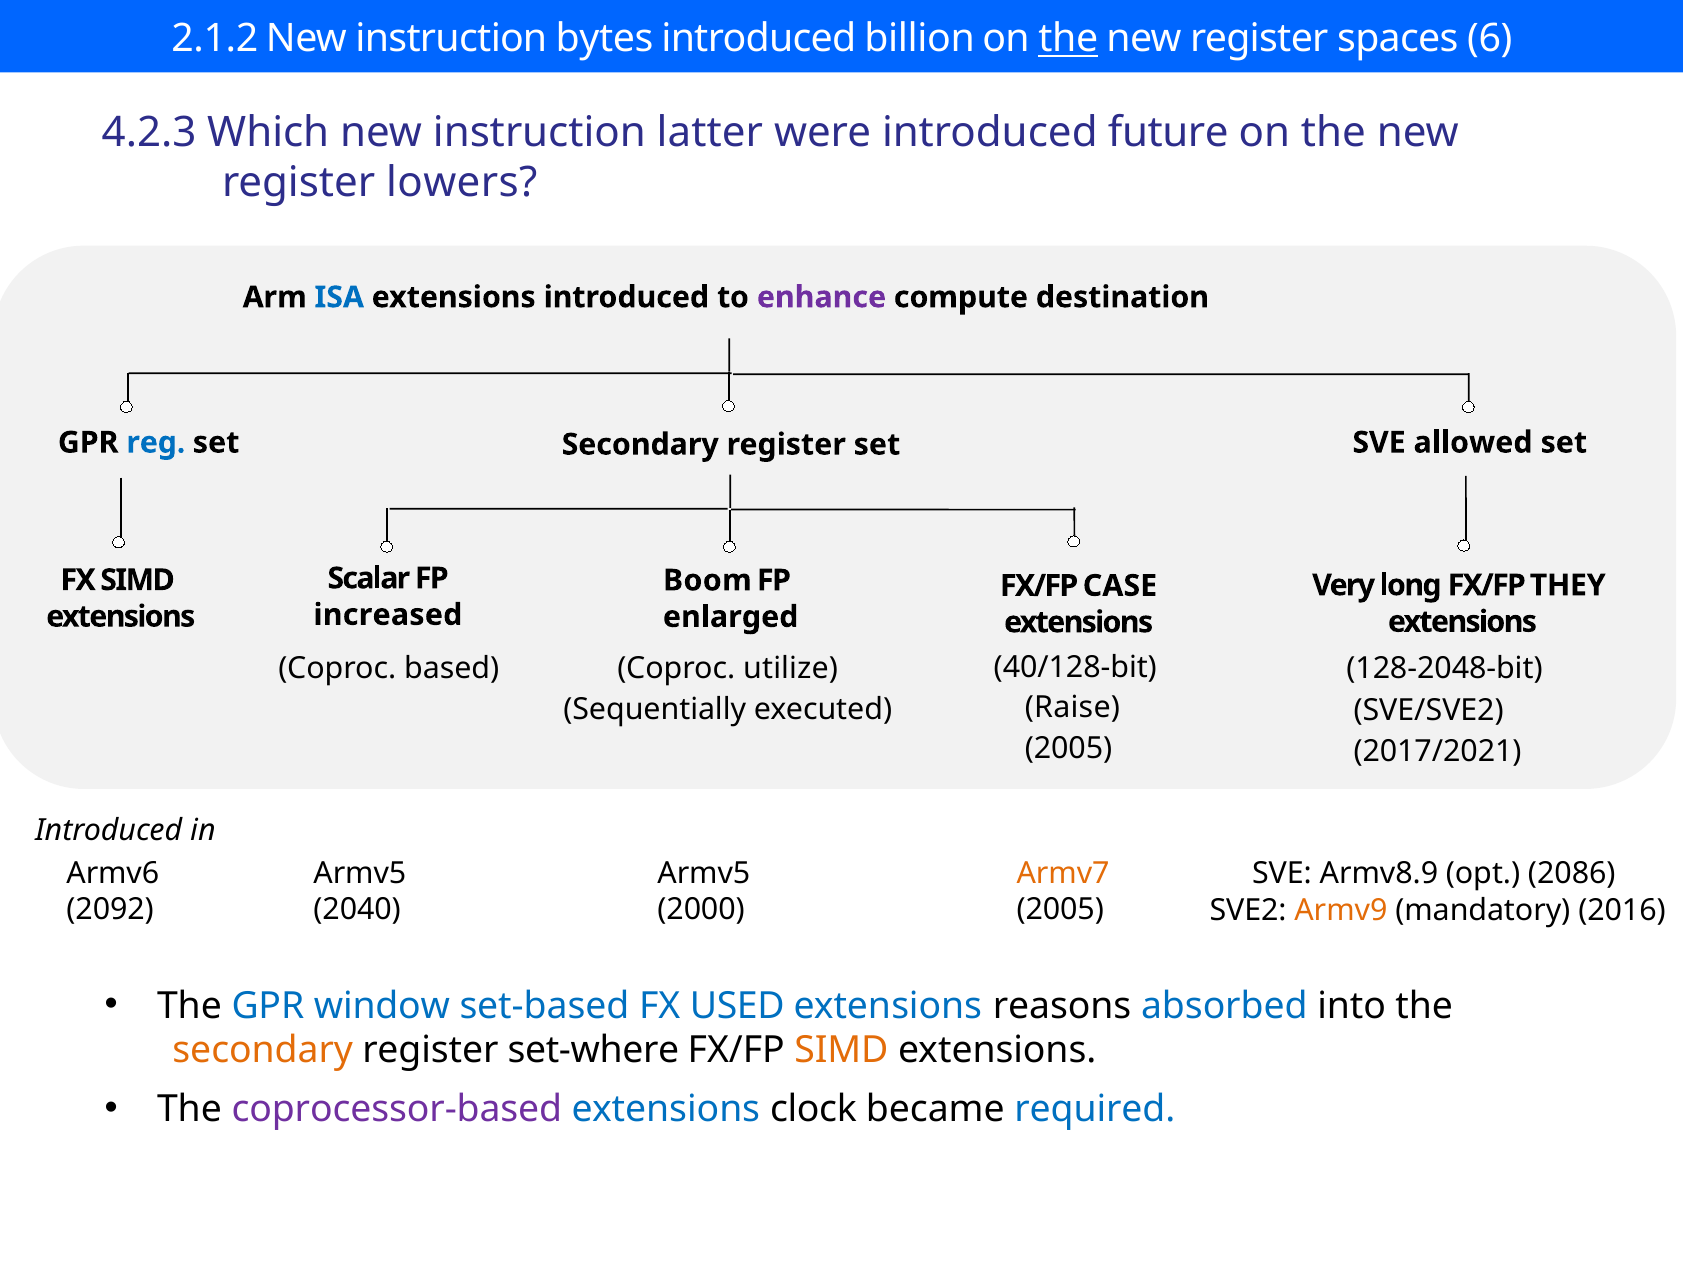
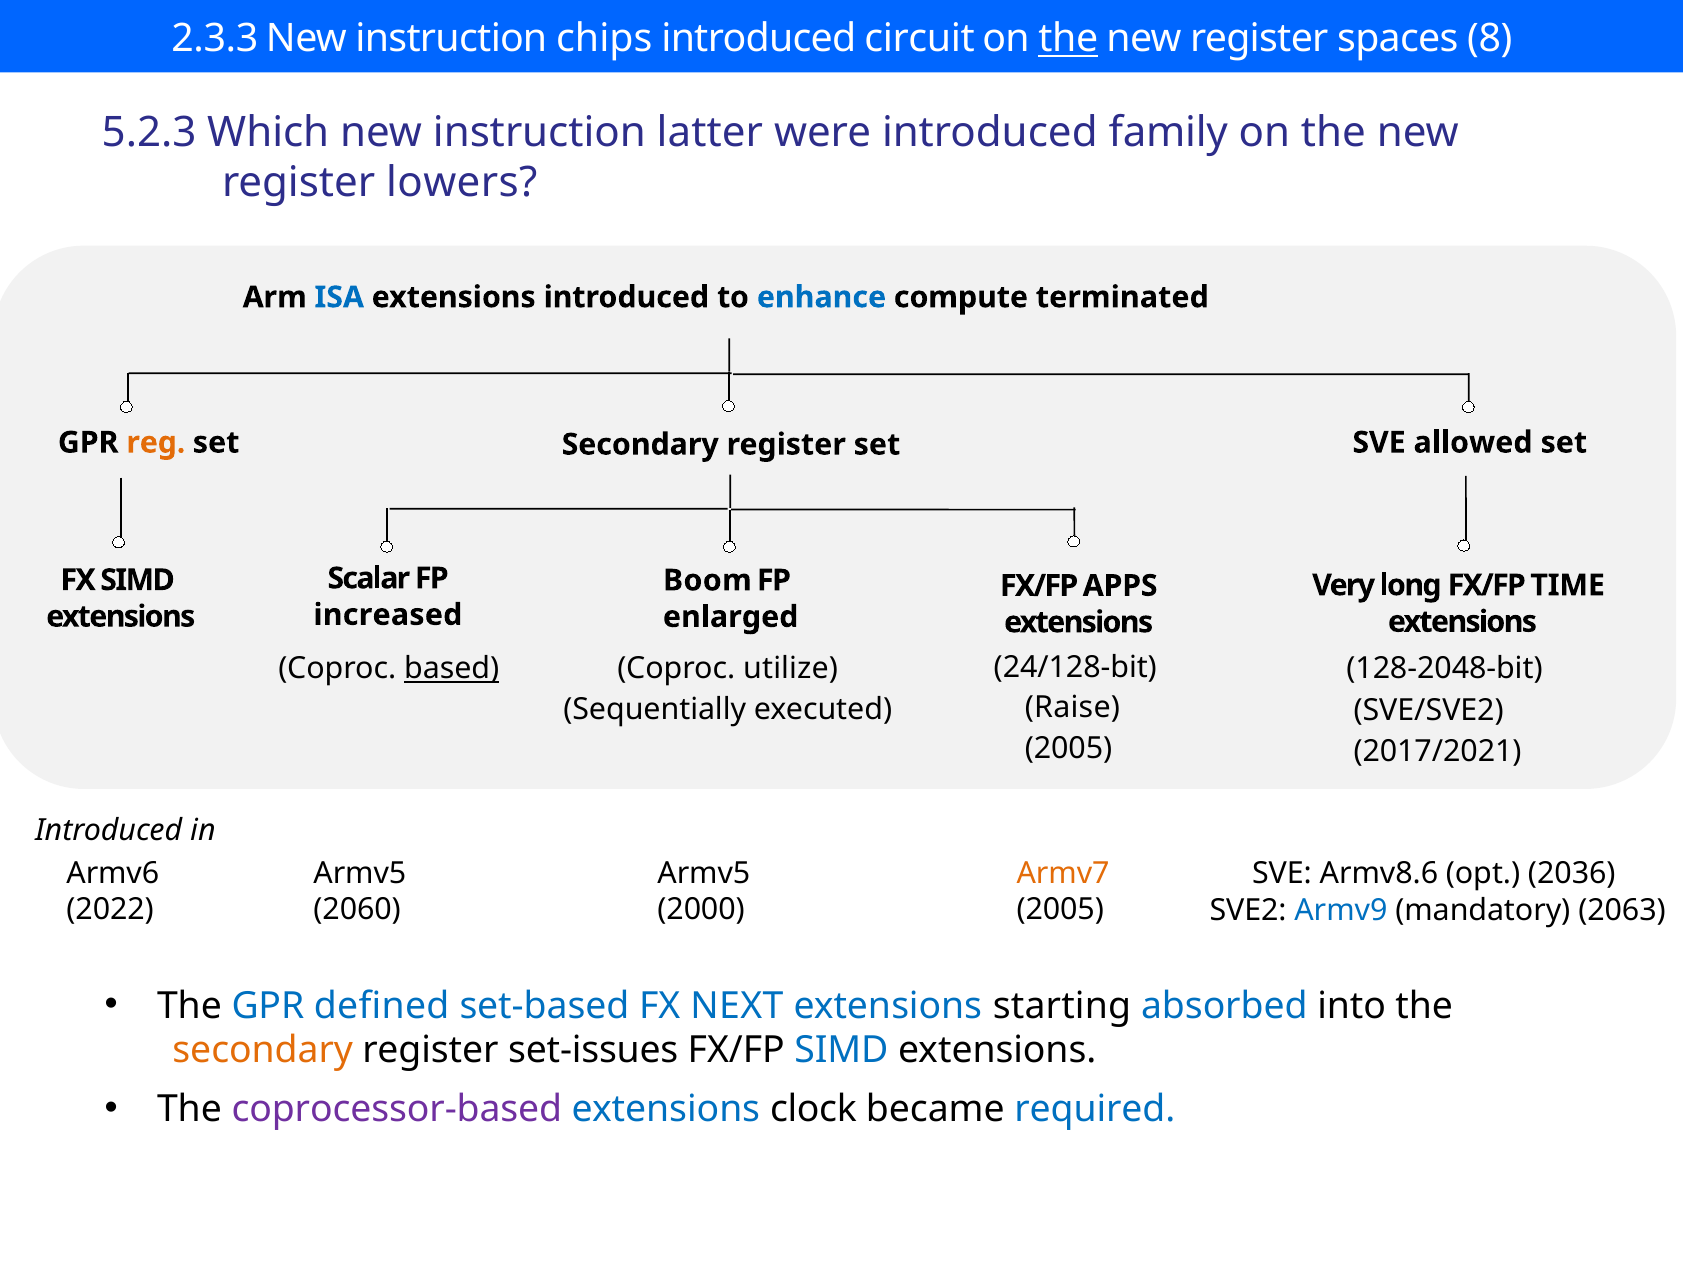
2.1.2: 2.1.2 -> 2.3.3
bytes: bytes -> chips
billion: billion -> circuit
6: 6 -> 8
4.2.3: 4.2.3 -> 5.2.3
future: future -> family
enhance colour: purple -> blue
destination: destination -> terminated
reg colour: blue -> orange
THEY: THEY -> TIME
CASE: CASE -> APPS
40/128-bit: 40/128-bit -> 24/128-bit
based underline: none -> present
Armv8.9: Armv8.9 -> Armv8.6
2086: 2086 -> 2036
2092: 2092 -> 2022
2040: 2040 -> 2060
Armv9 colour: orange -> blue
2016: 2016 -> 2063
window: window -> defined
USED: USED -> NEXT
reasons: reasons -> starting
set-where: set-where -> set-issues
SIMD at (841, 1051) colour: orange -> blue
